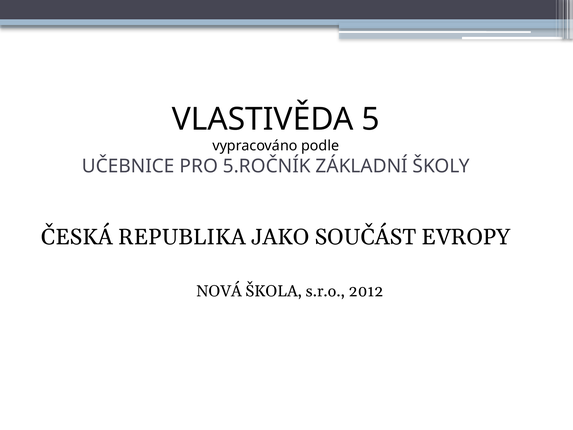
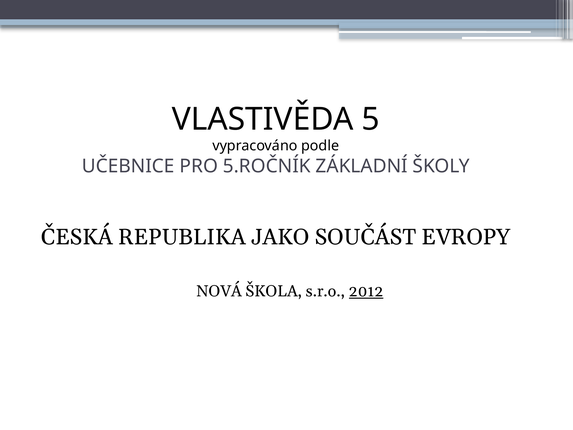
2012 underline: none -> present
